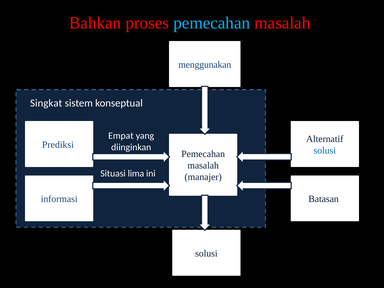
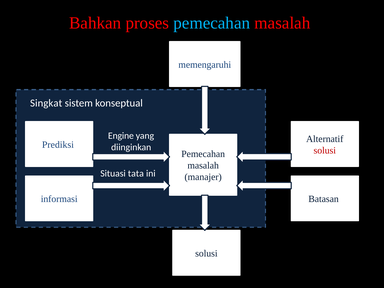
menggunakan: menggunakan -> memengaruhi
Empat: Empat -> Engine
solusi at (325, 150) colour: blue -> red
lima: lima -> tata
